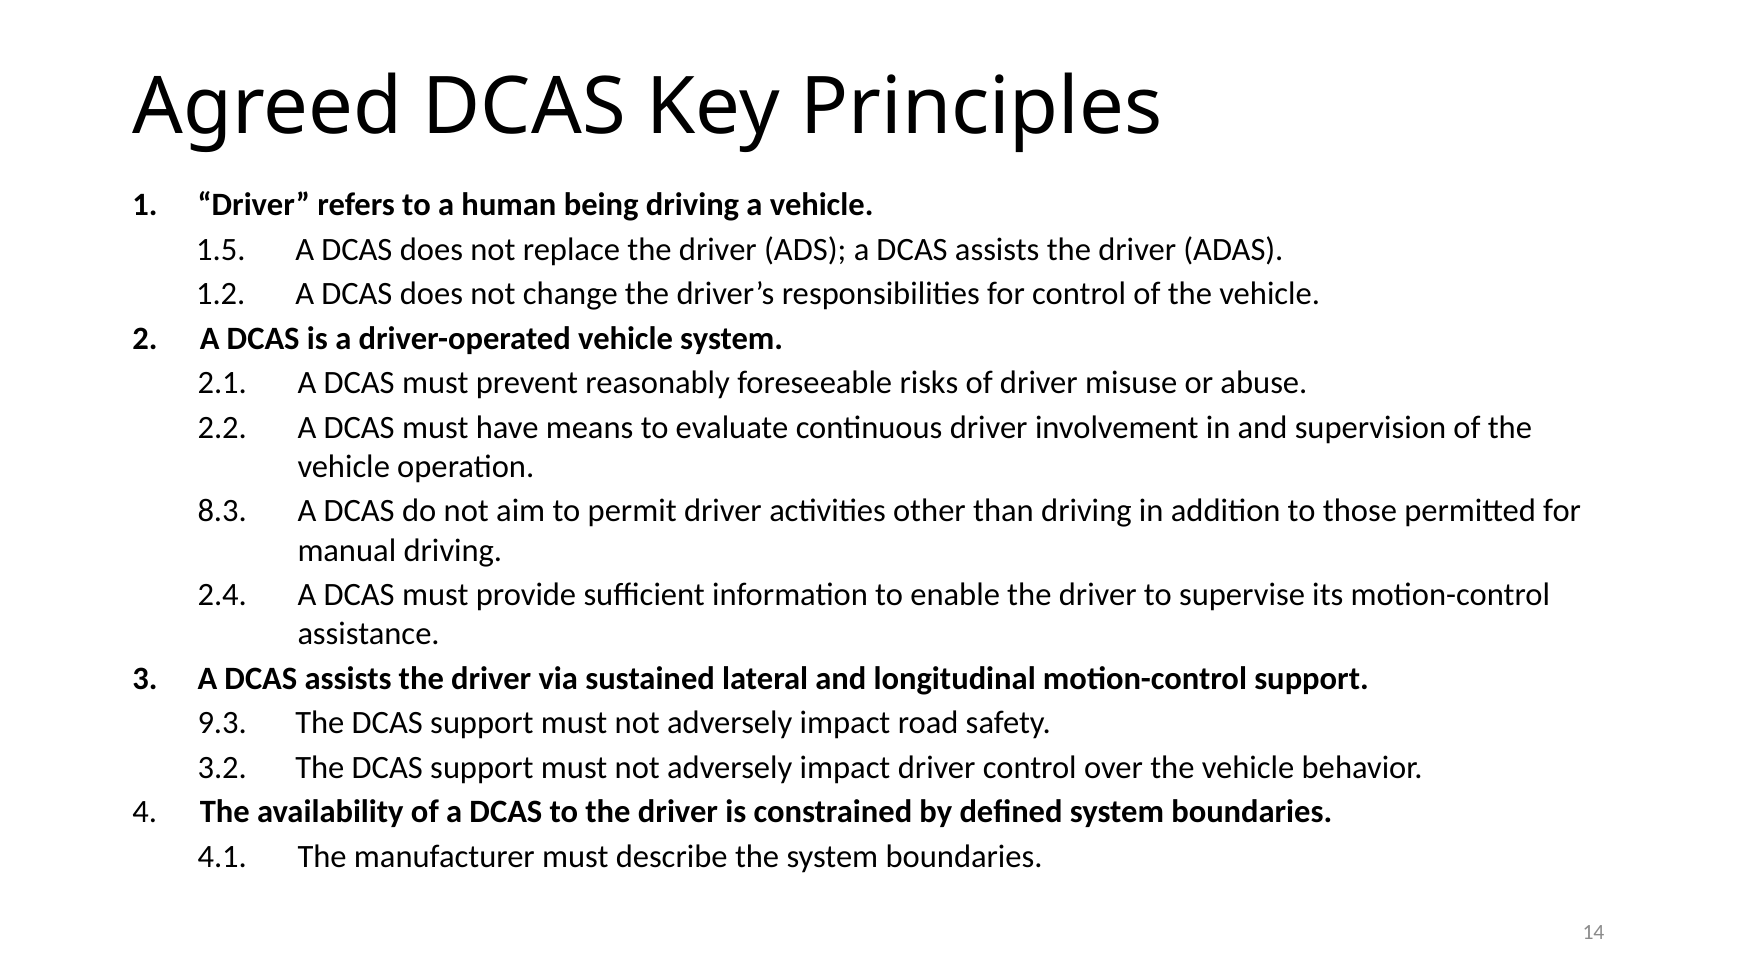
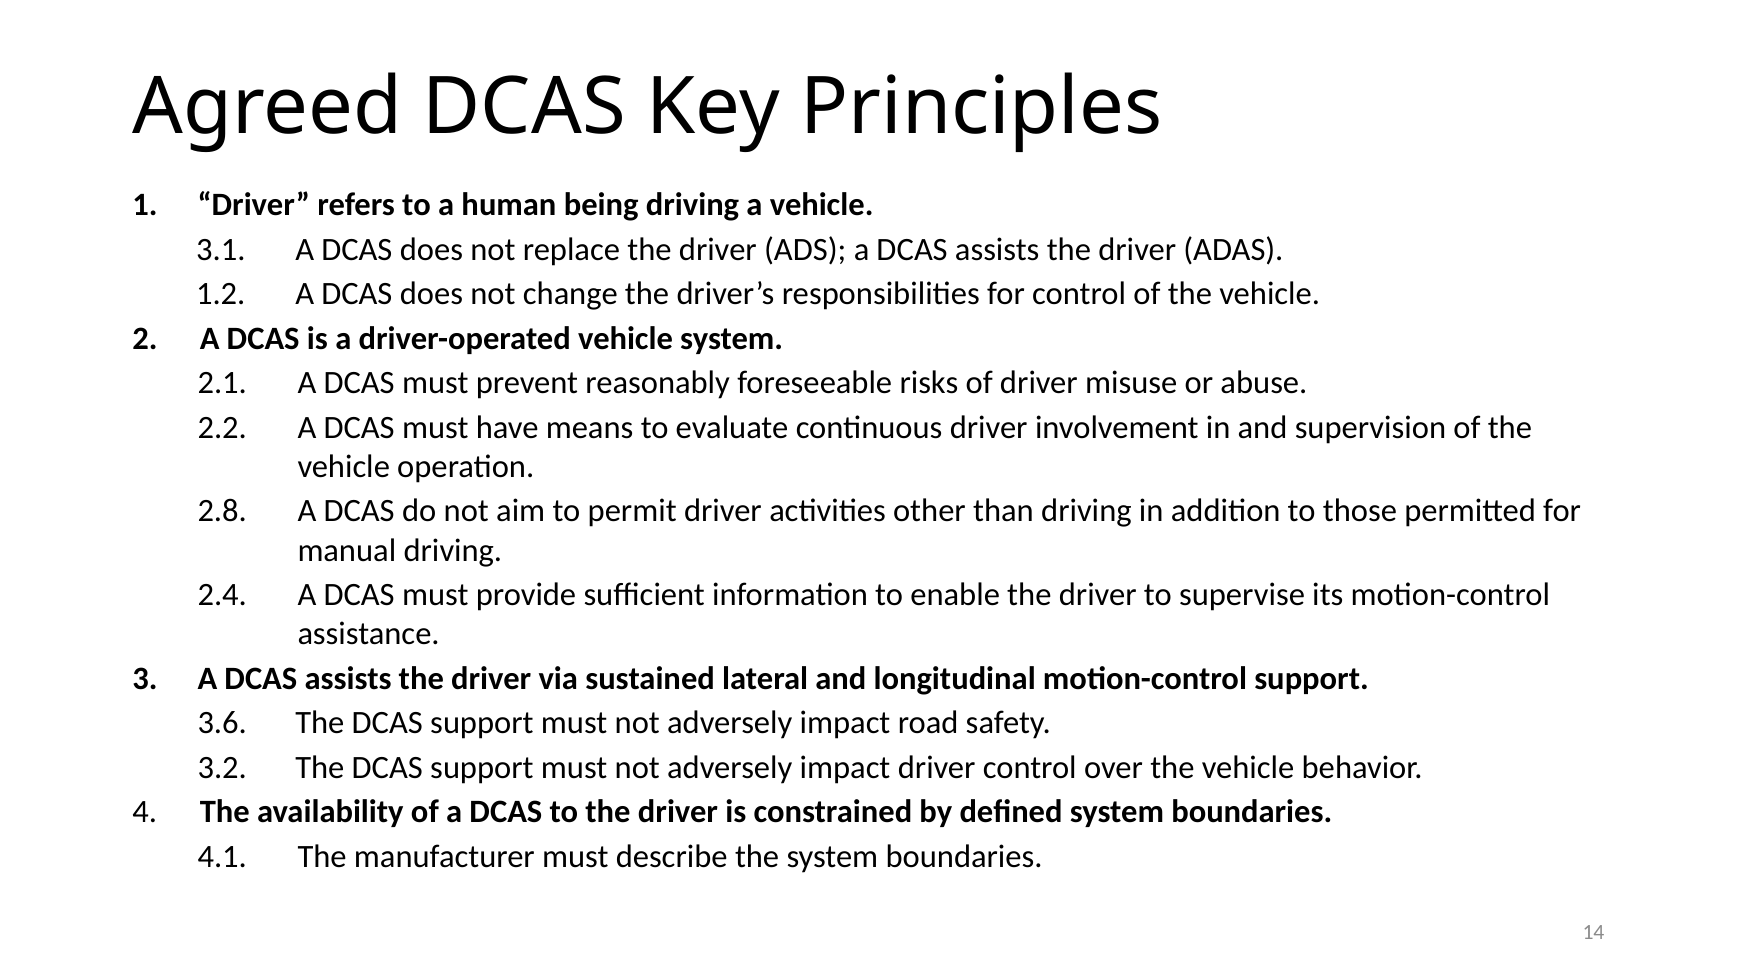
1.5: 1.5 -> 3.1
8.3: 8.3 -> 2.8
9.3: 9.3 -> 3.6
